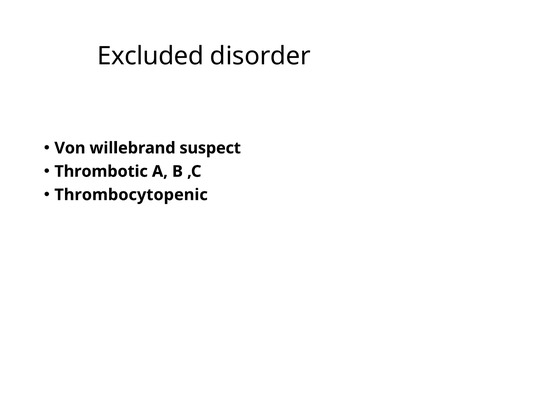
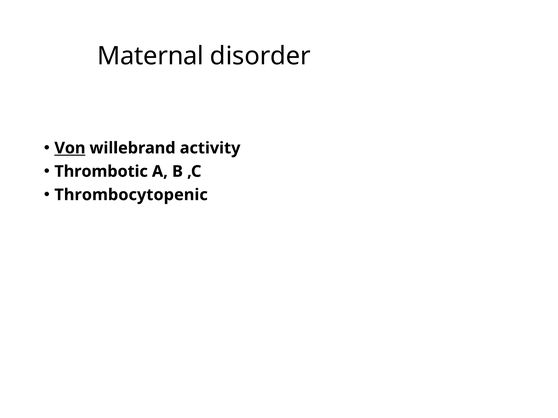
Excluded: Excluded -> Maternal
Von underline: none -> present
suspect: suspect -> activity
